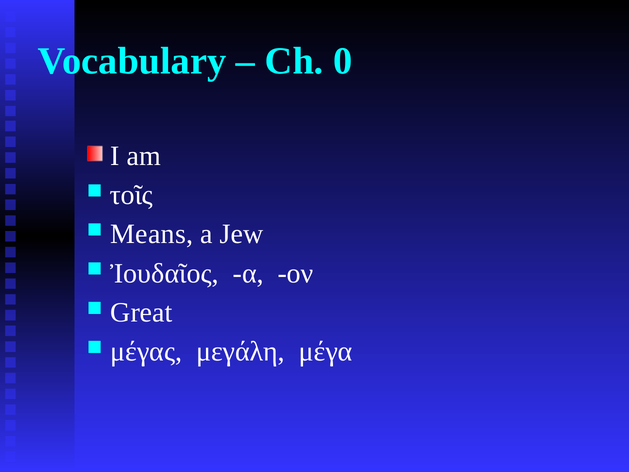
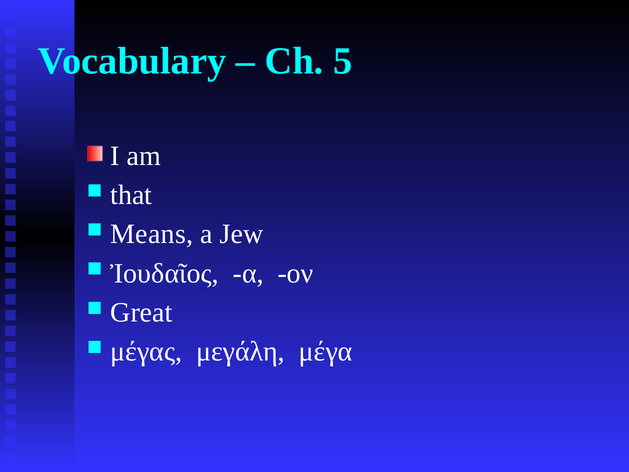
0: 0 -> 5
τοῖς: τοῖς -> that
